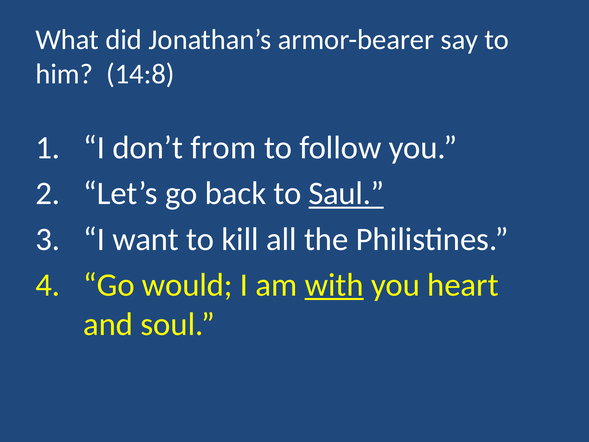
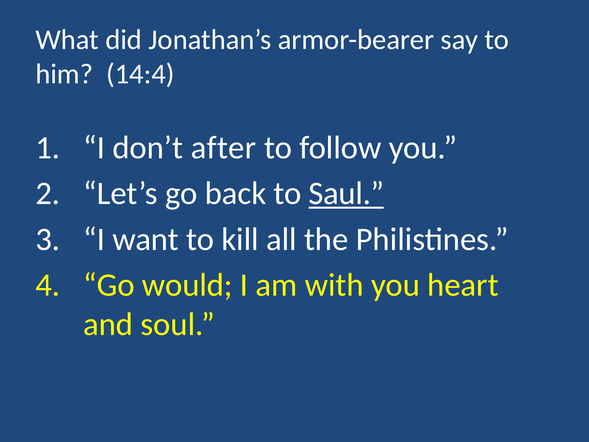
14:8: 14:8 -> 14:4
from: from -> after
with underline: present -> none
